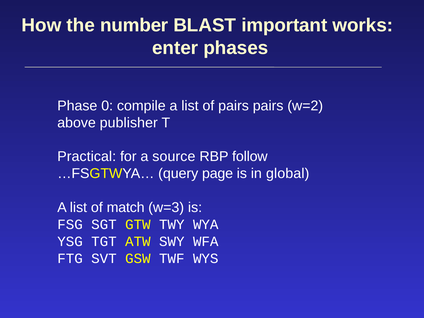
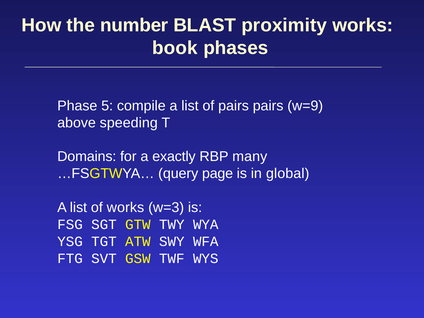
important: important -> proximity
enter: enter -> book
0: 0 -> 5
w=2: w=2 -> w=9
publisher: publisher -> speeding
Practical: Practical -> Domains
source: source -> exactly
follow: follow -> many
of match: match -> works
